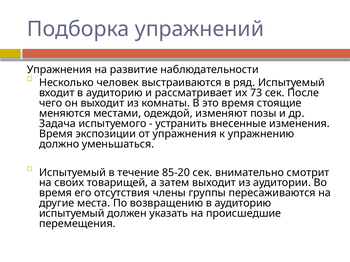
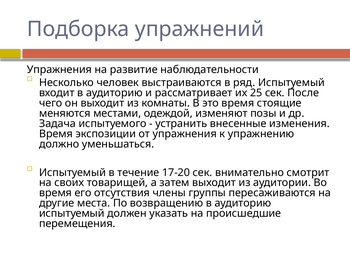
73: 73 -> 25
85-20: 85-20 -> 17-20
